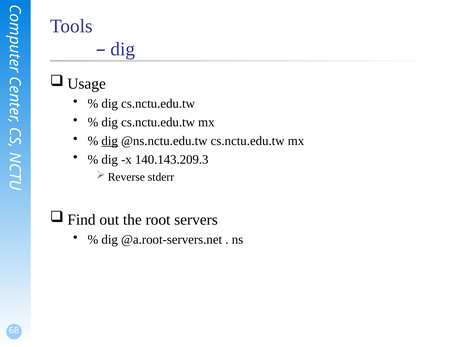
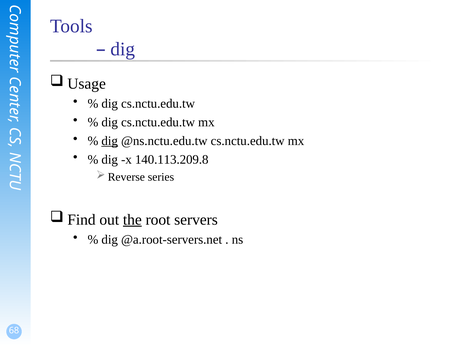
140.143.209.3: 140.143.209.3 -> 140.113.209.8
stderr: stderr -> series
the underline: none -> present
